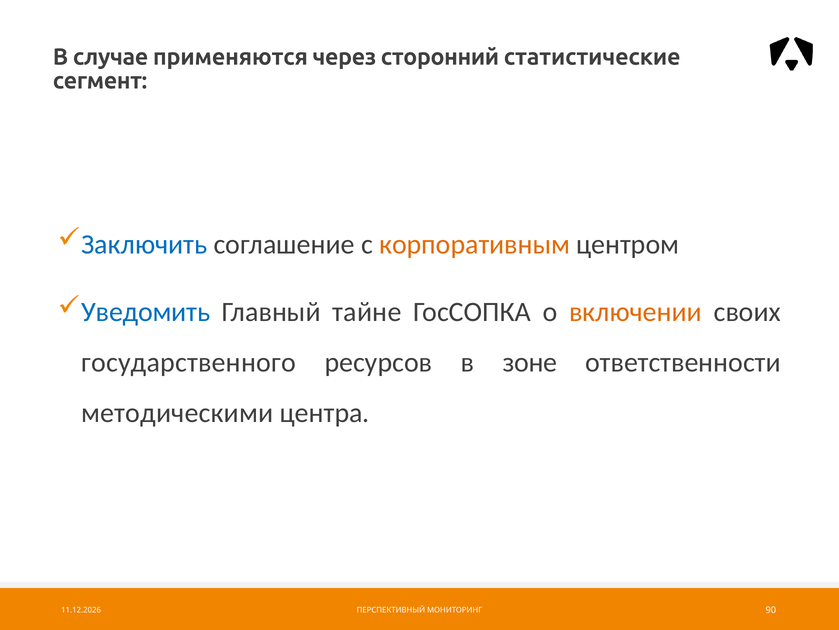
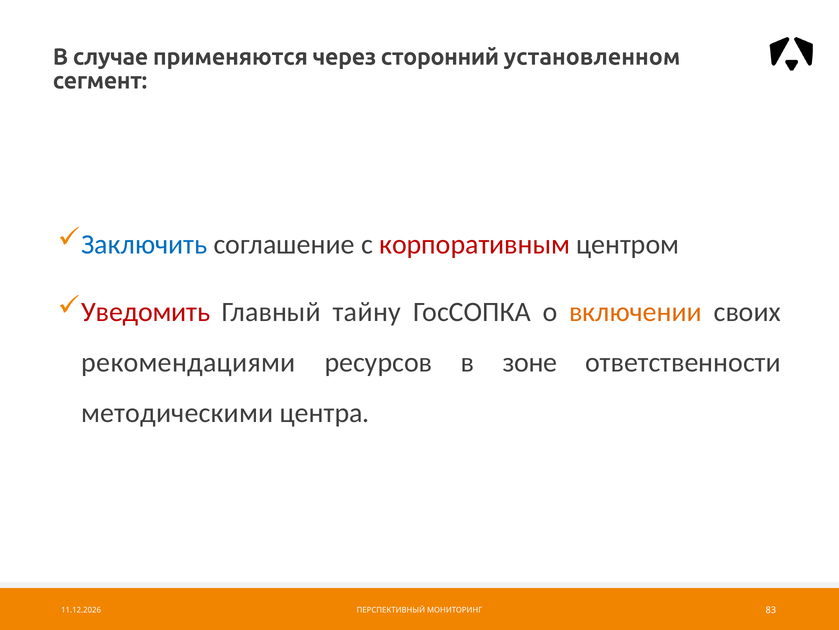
статистические: статистические -> установленном
корпоративным colour: orange -> red
Уведомить colour: blue -> red
тайне: тайне -> тайну
государственного: государственного -> рекомендациями
90: 90 -> 83
